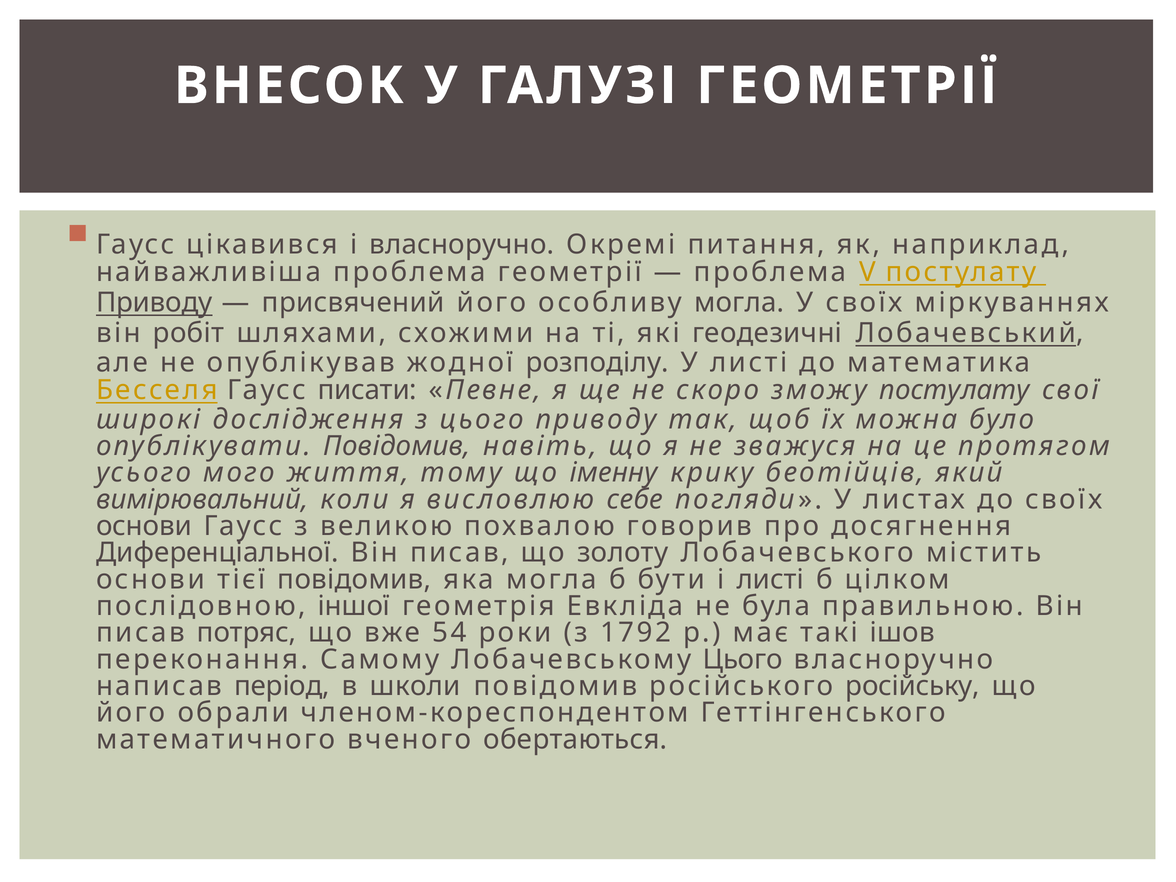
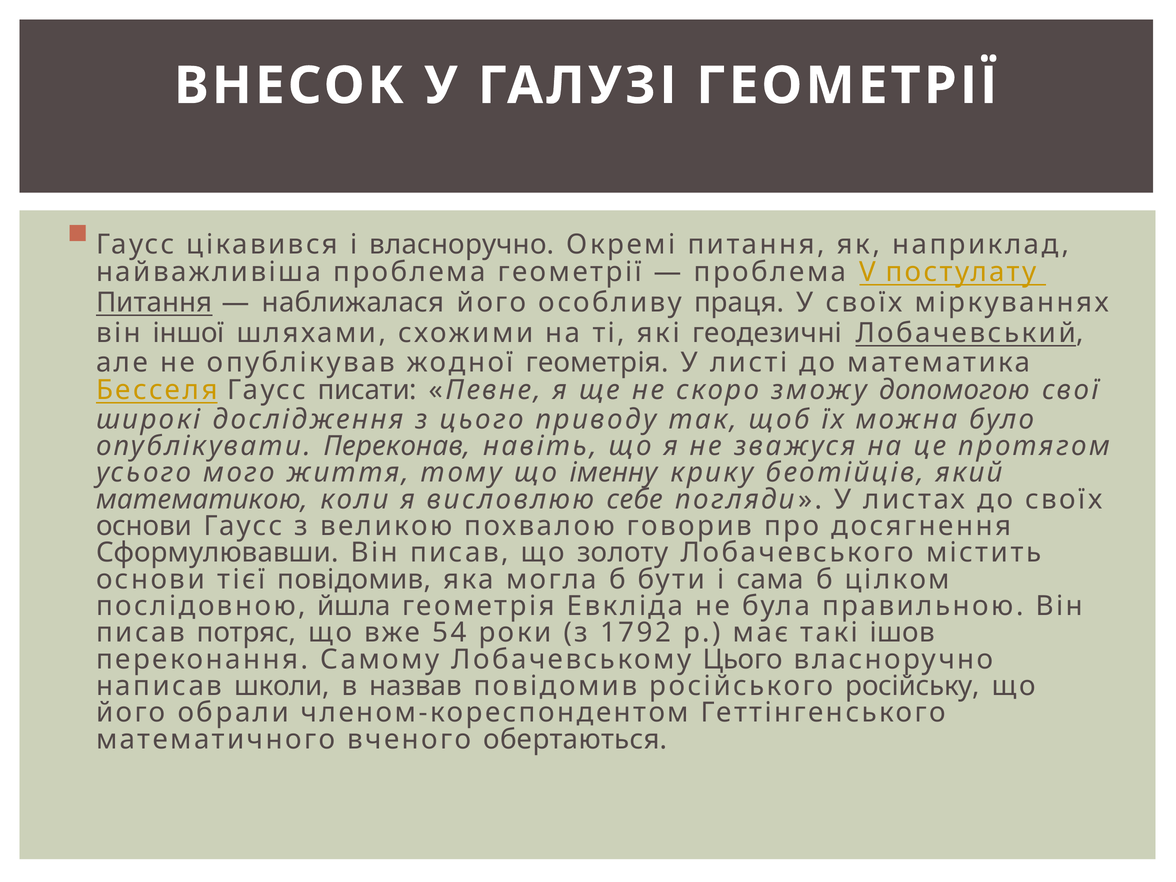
Приводу at (154, 303): Приводу -> Питання
присвячений: присвячений -> наближалася
особливу могла: могла -> праця
робіт: робіт -> іншої
жодної розподілу: розподілу -> геометрія
зможу постулату: постулату -> допомогою
опублікувати Повідомив: Повідомив -> Переконав
вимірювальний: вимірювальний -> математикою
Диференціальної: Диференціальної -> Сформулювавши
і листі: листі -> сама
іншої: іншої -> йшла
період: період -> школи
школи: школи -> назвав
